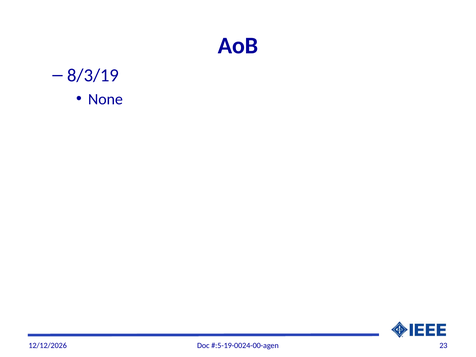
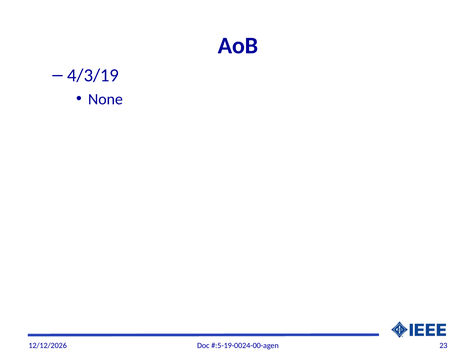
8/3/19: 8/3/19 -> 4/3/19
